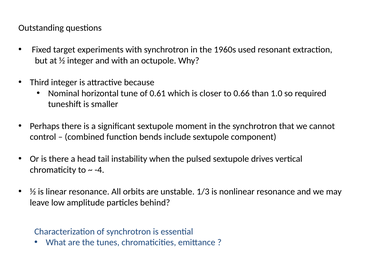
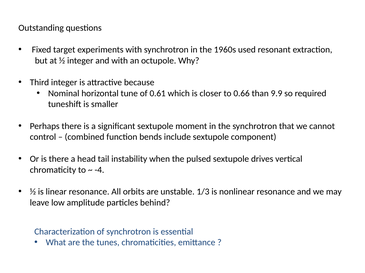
1.0: 1.0 -> 9.9
